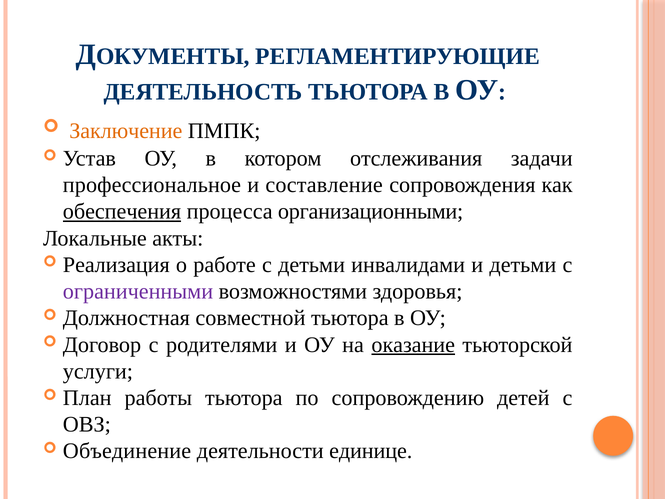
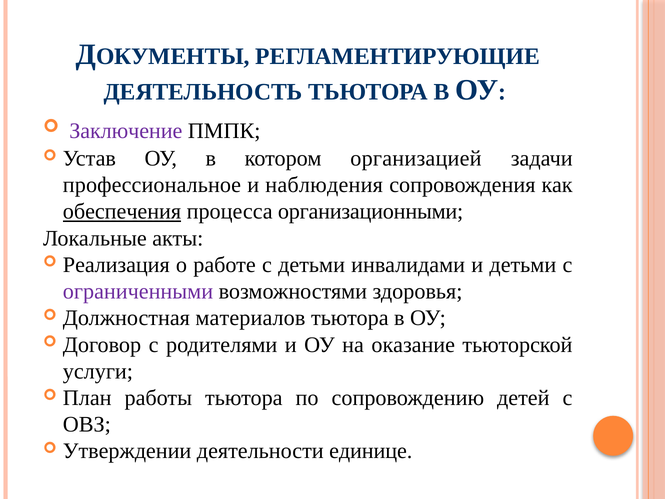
Заключение colour: orange -> purple
отслеживания: отслеживания -> организацией
составление: составление -> наблюдения
совместной: совместной -> материалов
оказание underline: present -> none
Объединение: Объединение -> Утверждении
